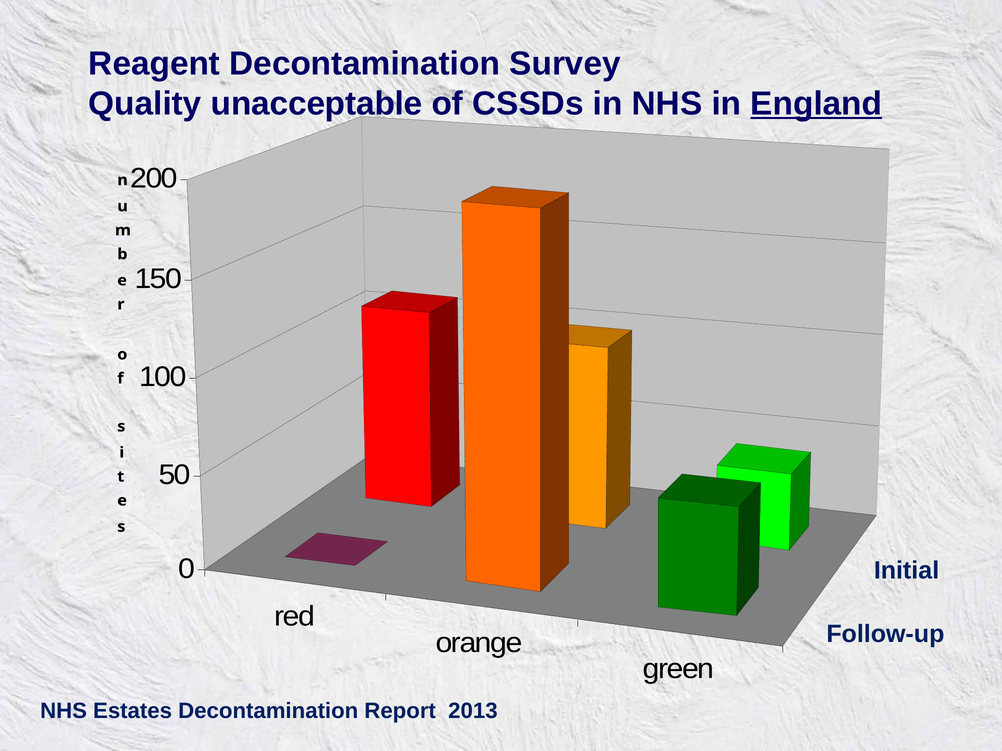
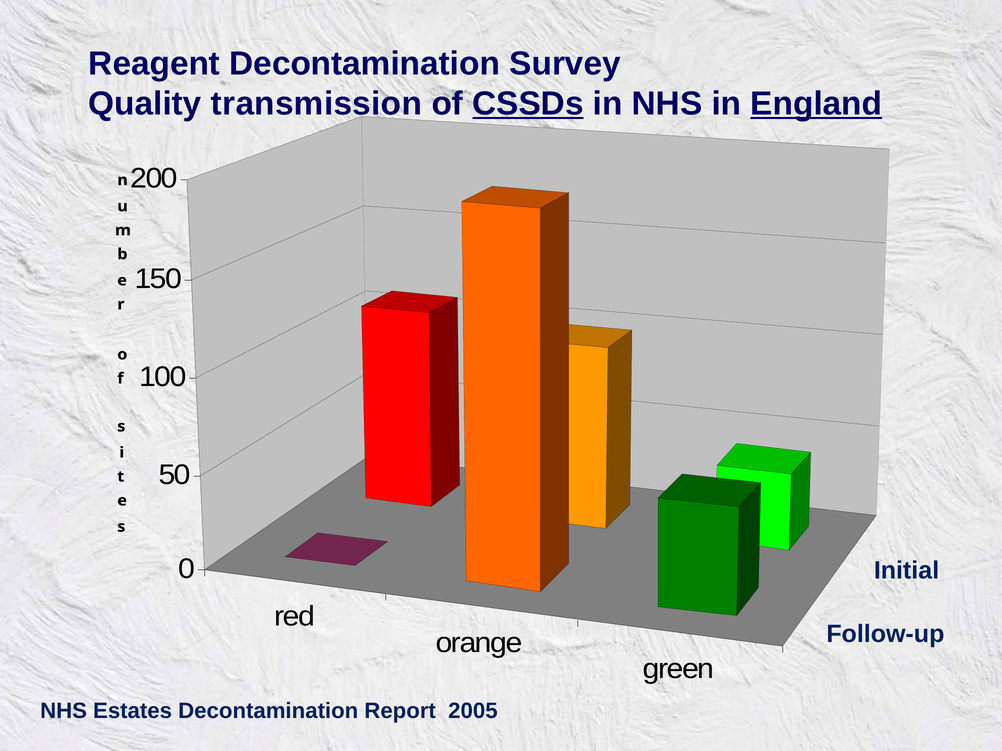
unacceptable: unacceptable -> transmission
CSSDs underline: none -> present
2013: 2013 -> 2005
